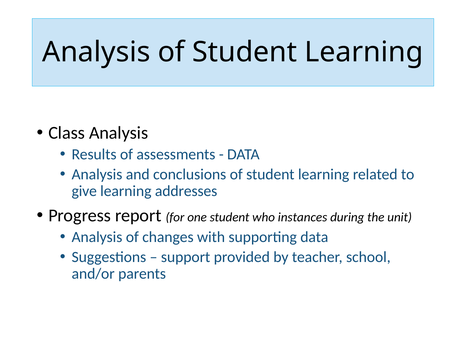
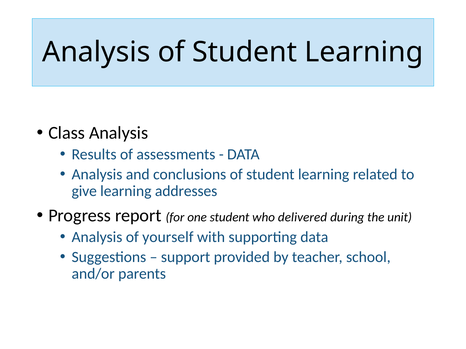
instances: instances -> delivered
changes: changes -> yourself
